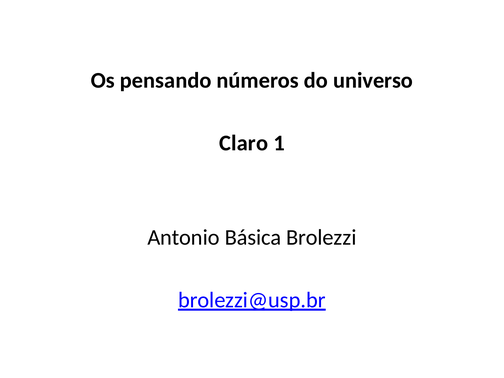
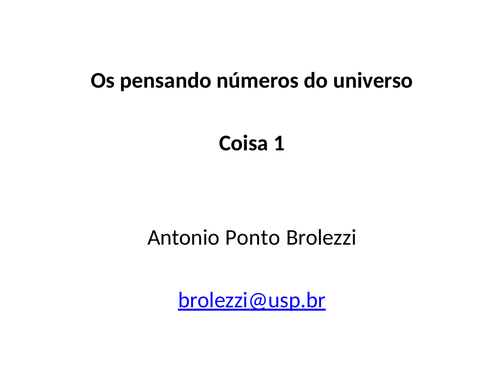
Claro: Claro -> Coisa
Básica: Básica -> Ponto
